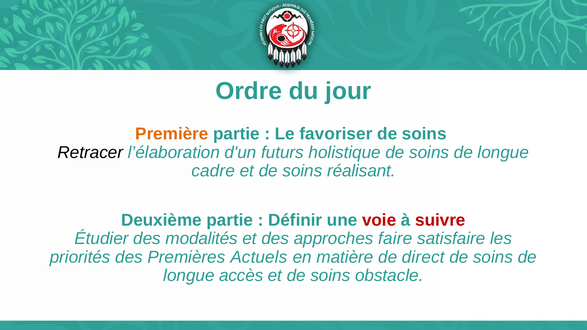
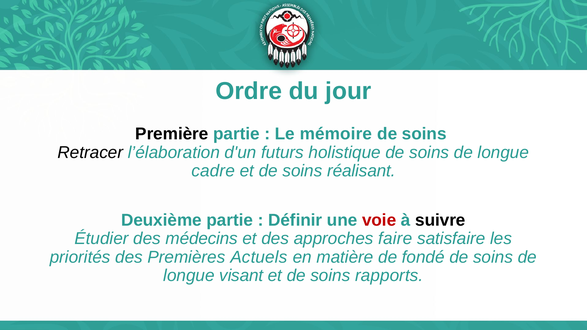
Première colour: orange -> black
favoriser: favoriser -> mémoire
suivre colour: red -> black
modalités: modalités -> médecins
direct: direct -> fondé
accès: accès -> visant
obstacle: obstacle -> rapports
